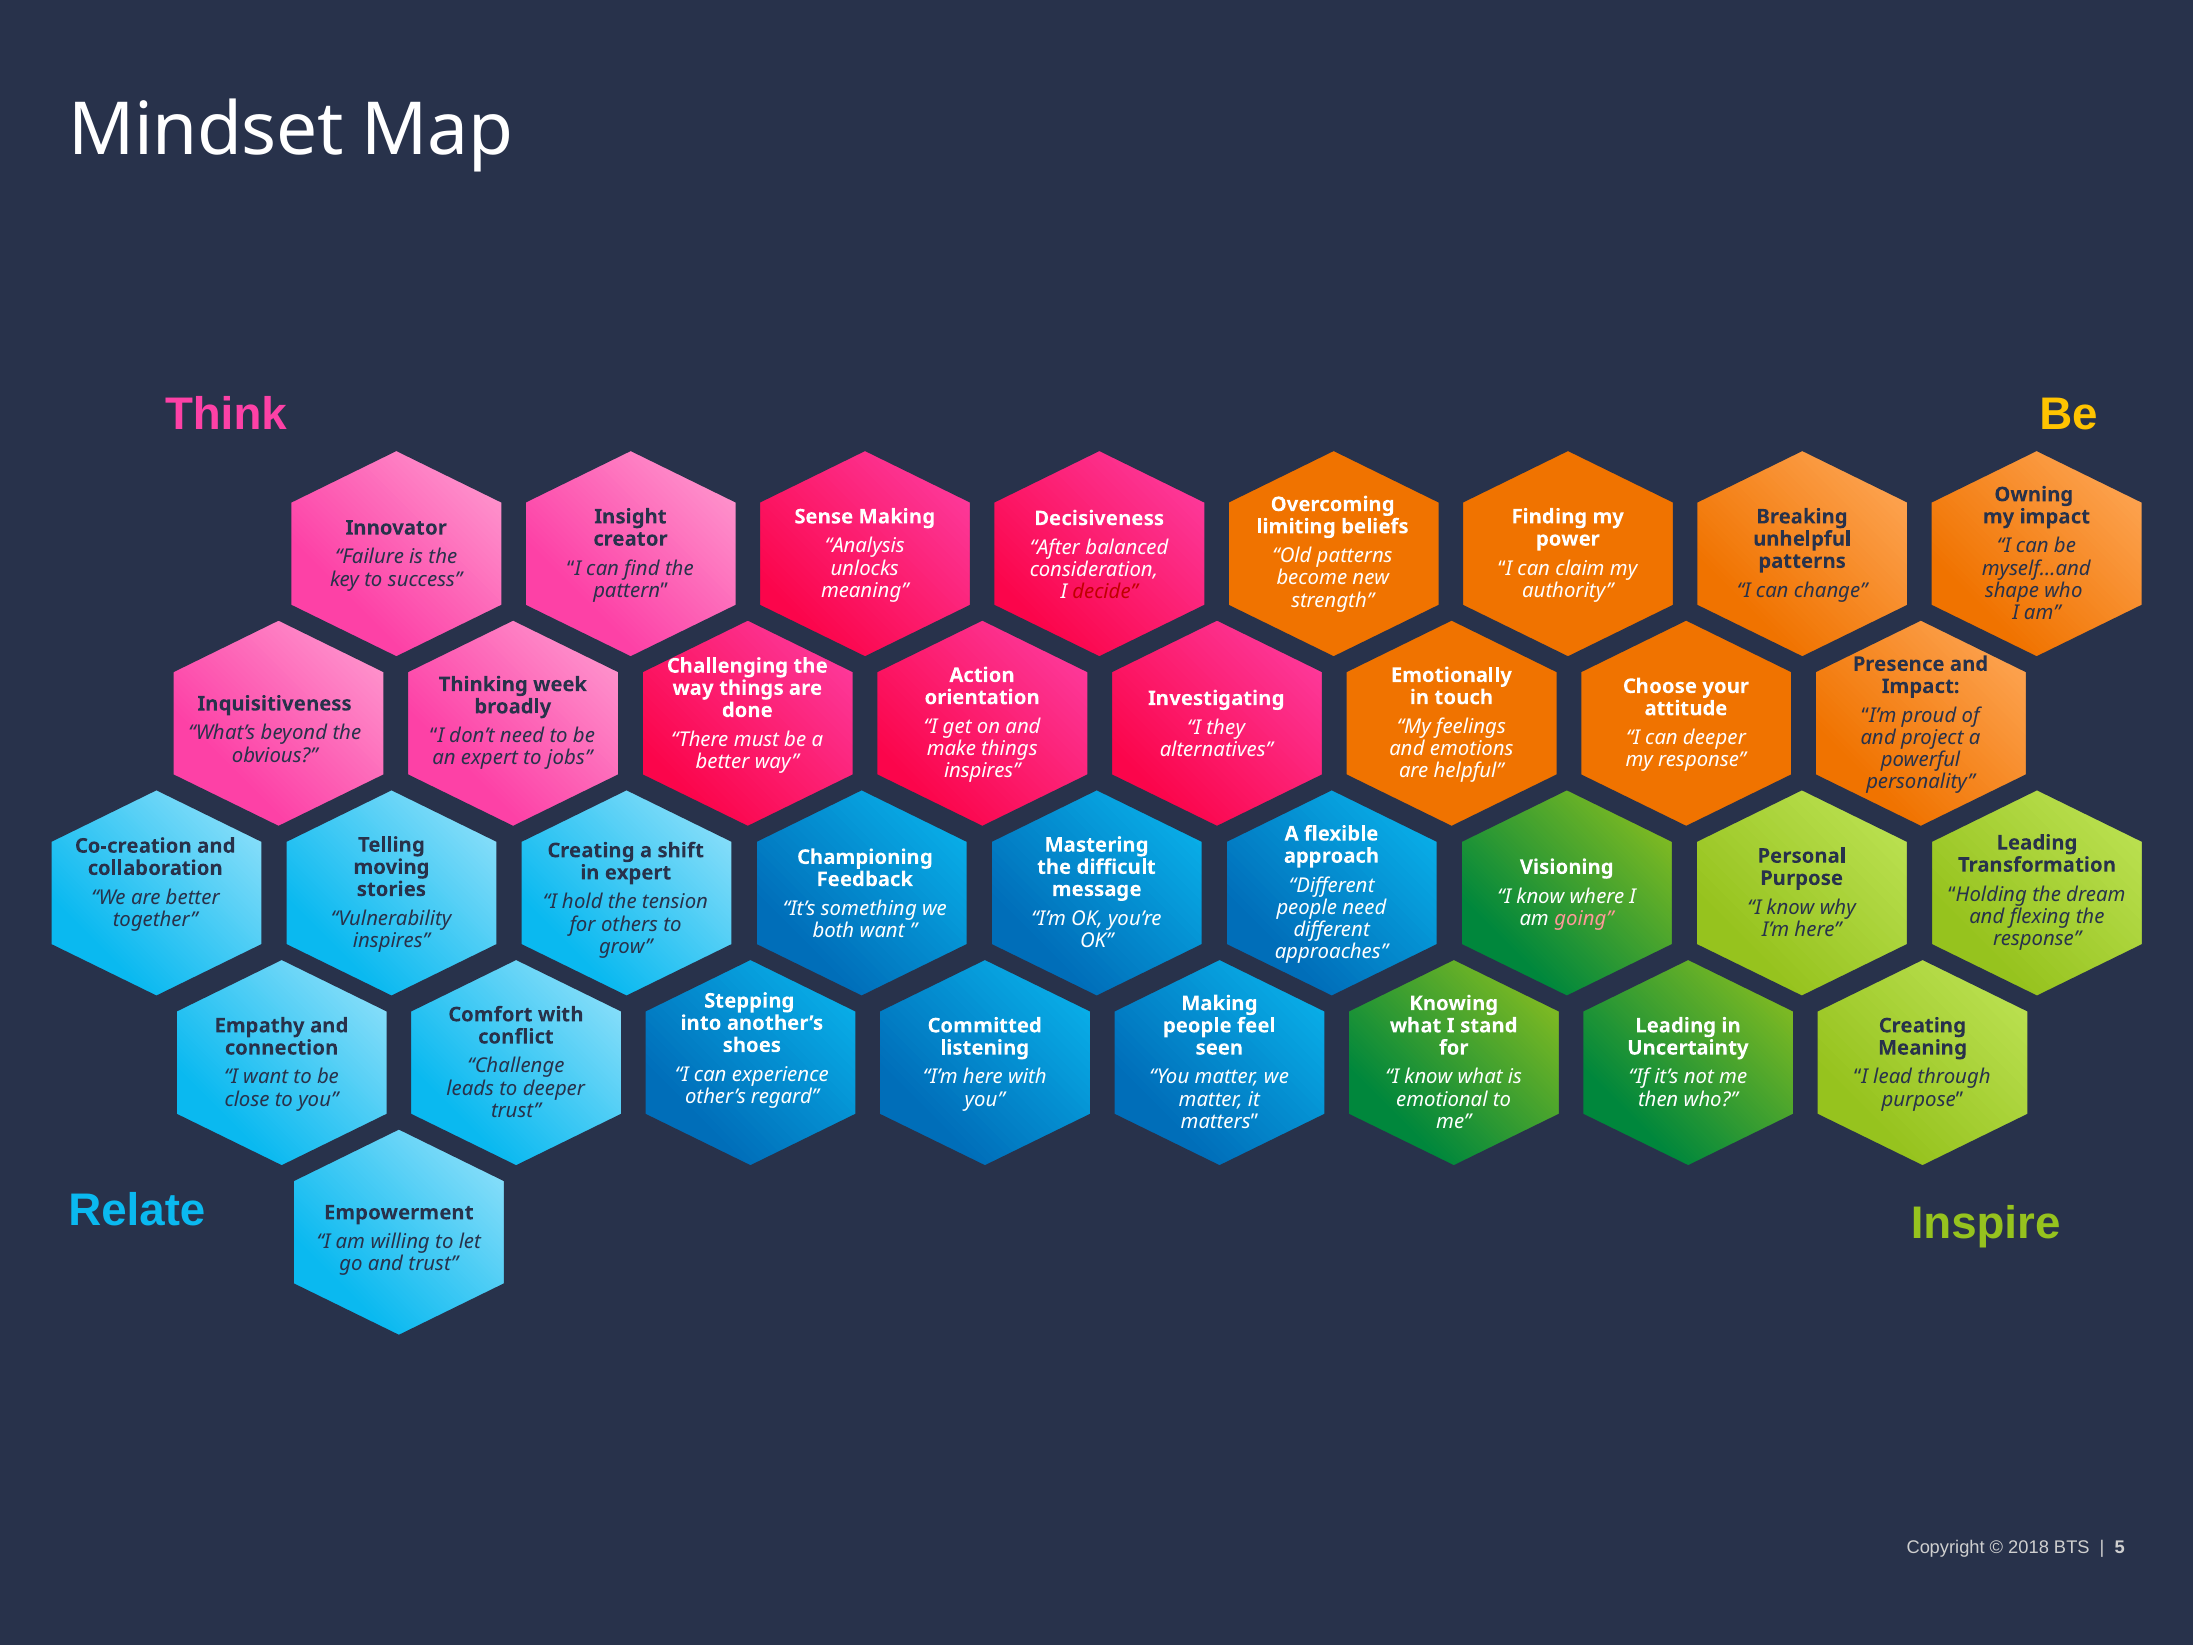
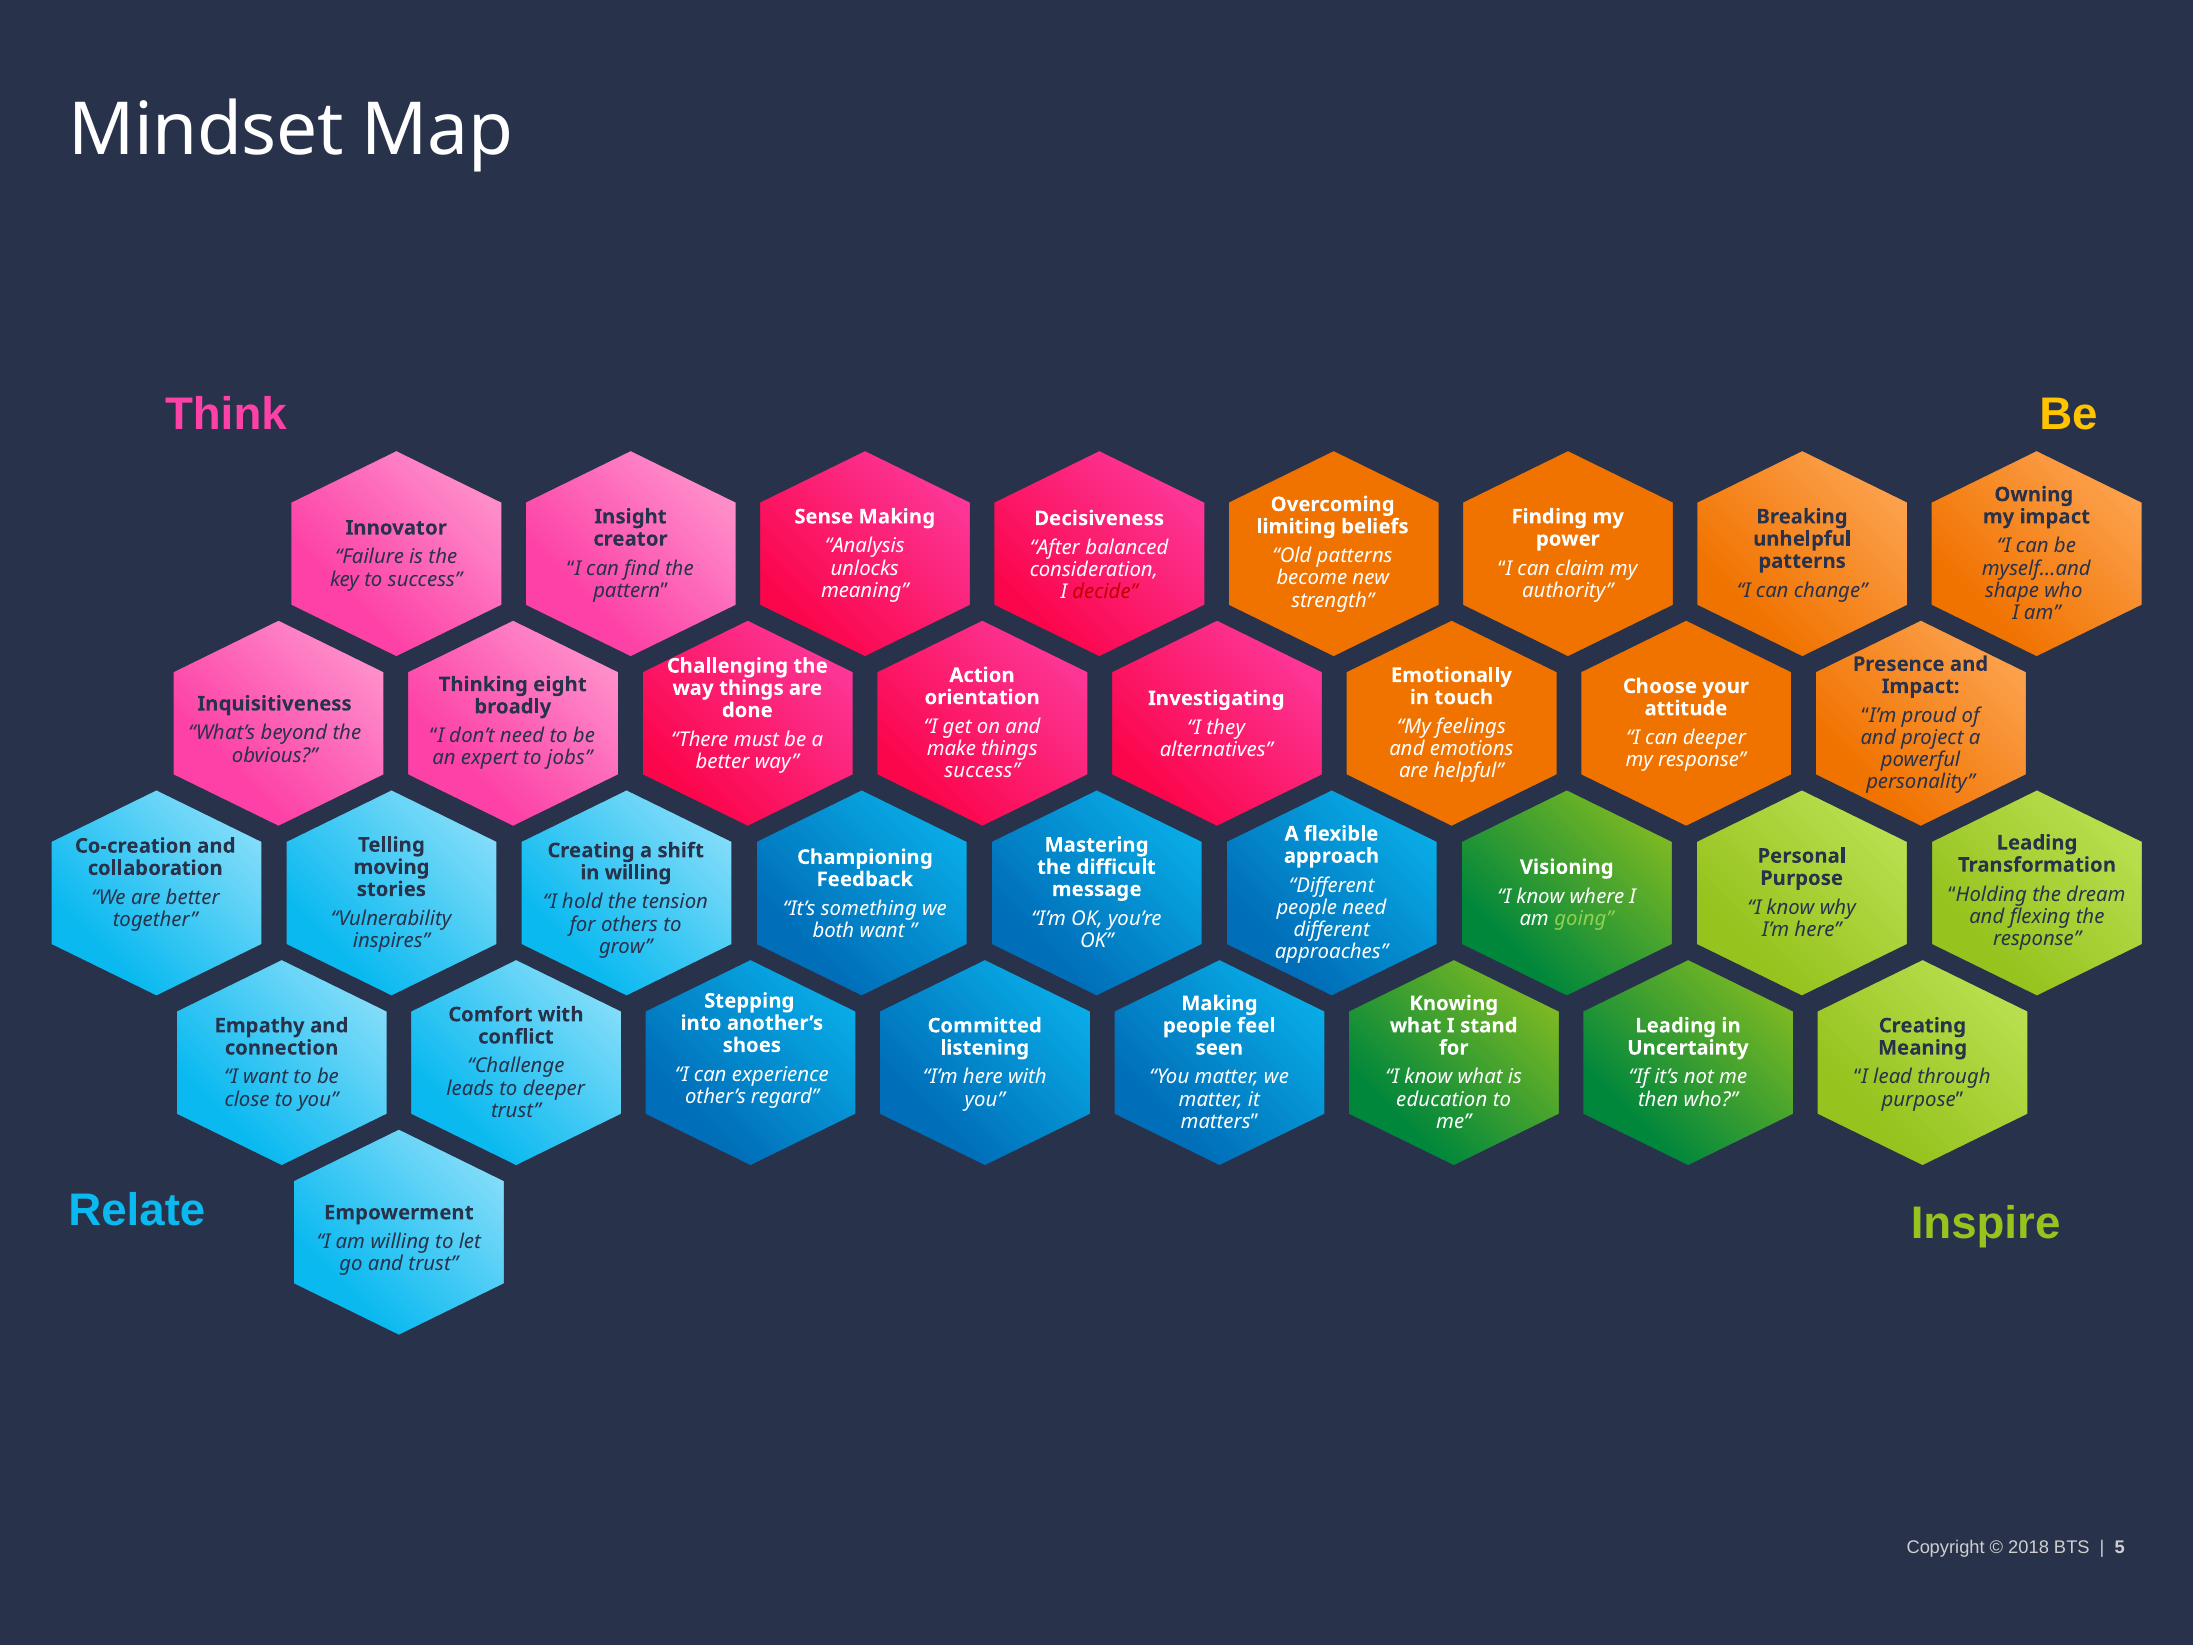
week: week -> eight
inspires at (982, 771): inspires -> success
in expert: expert -> willing
going colour: pink -> light green
emotional: emotional -> education
